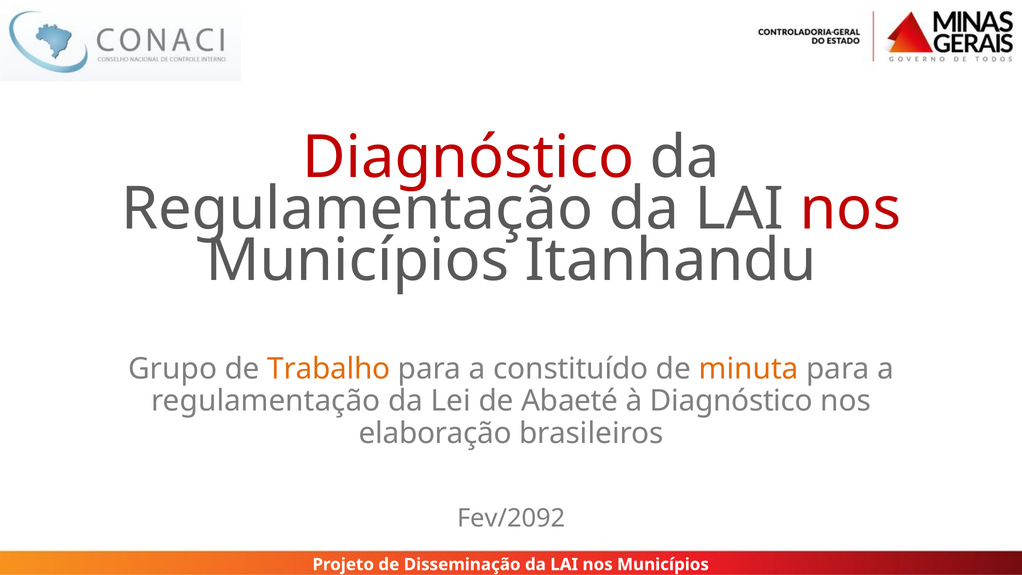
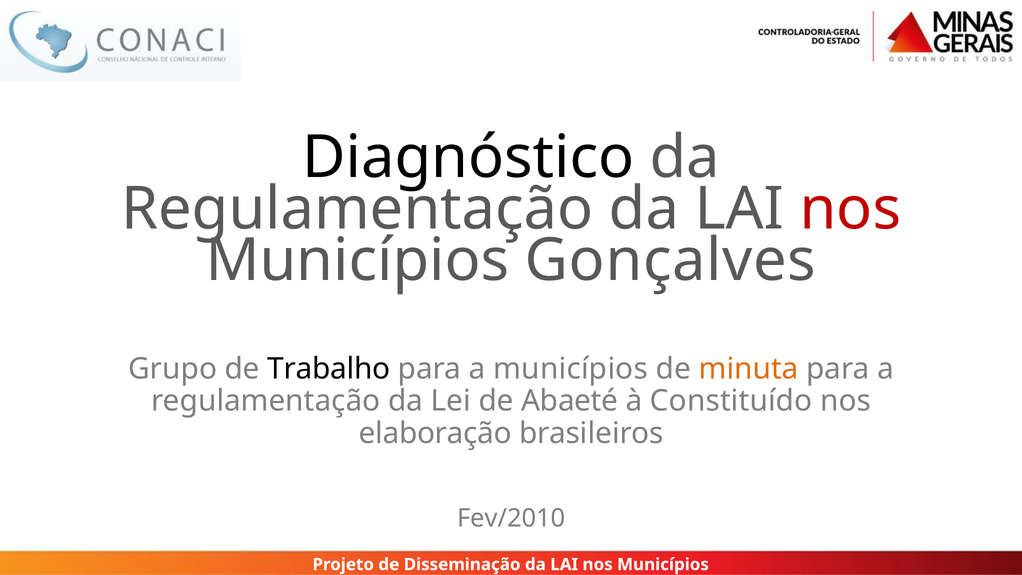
Diagnóstico at (468, 157) colour: red -> black
Itanhandu: Itanhandu -> Gonçalves
Trabalho colour: orange -> black
a constituído: constituído -> municípios
à Diagnóstico: Diagnóstico -> Constituído
Fev/2092: Fev/2092 -> Fev/2010
